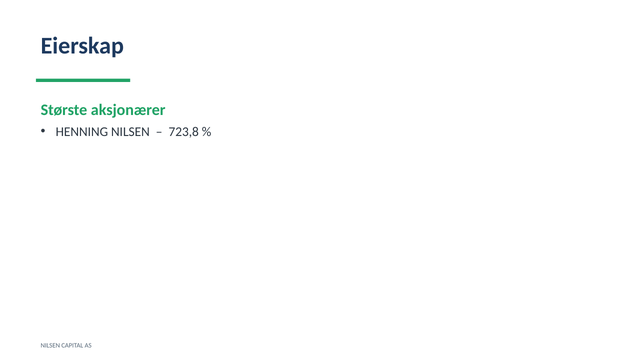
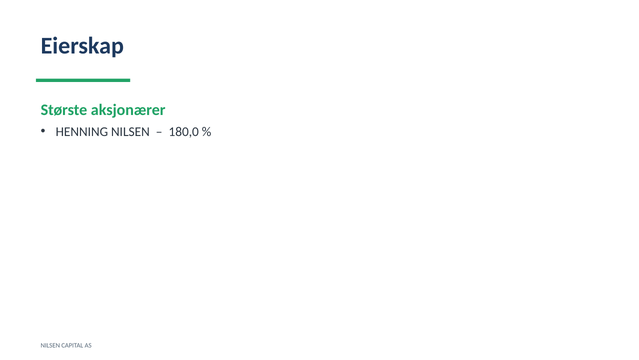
723,8: 723,8 -> 180,0
